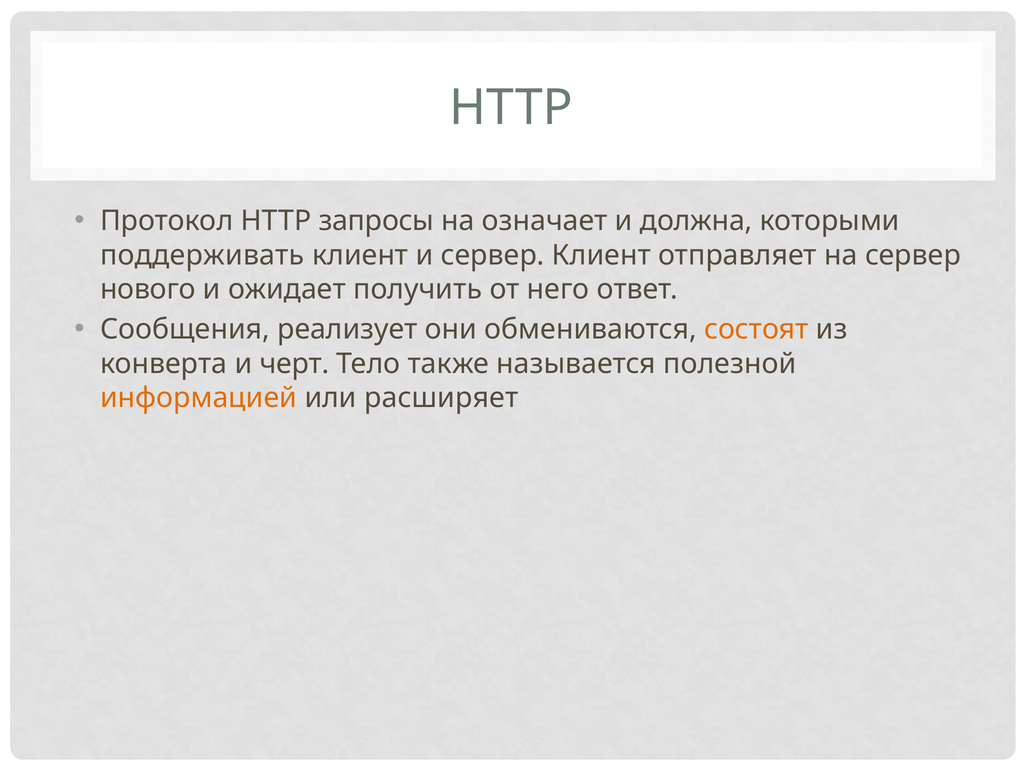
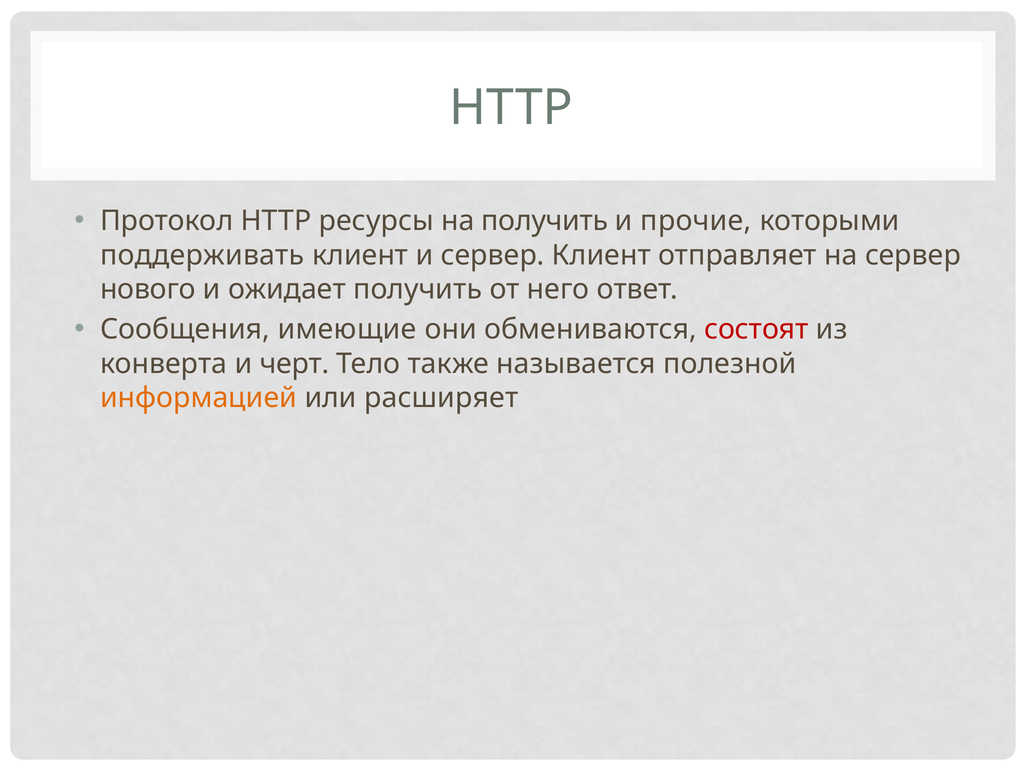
запросы: запросы -> ресурсы
на означает: означает -> получить
должна: должна -> прочие
реализует: реализует -> имеющие
состоят colour: orange -> red
